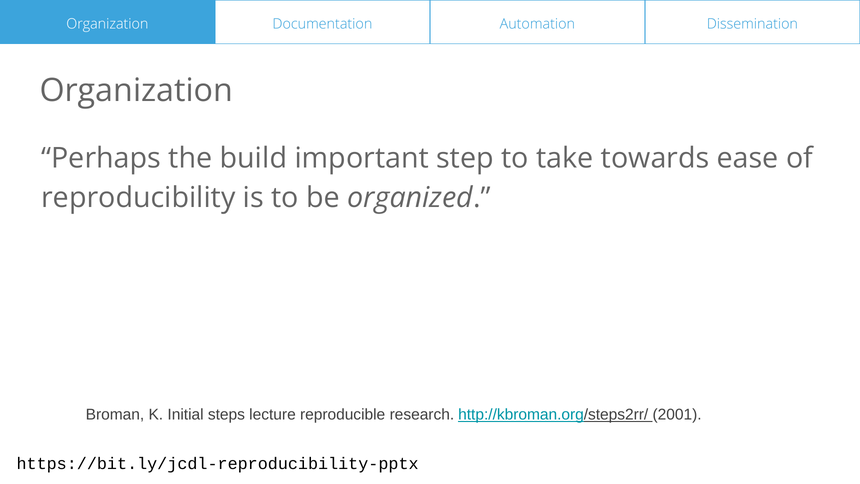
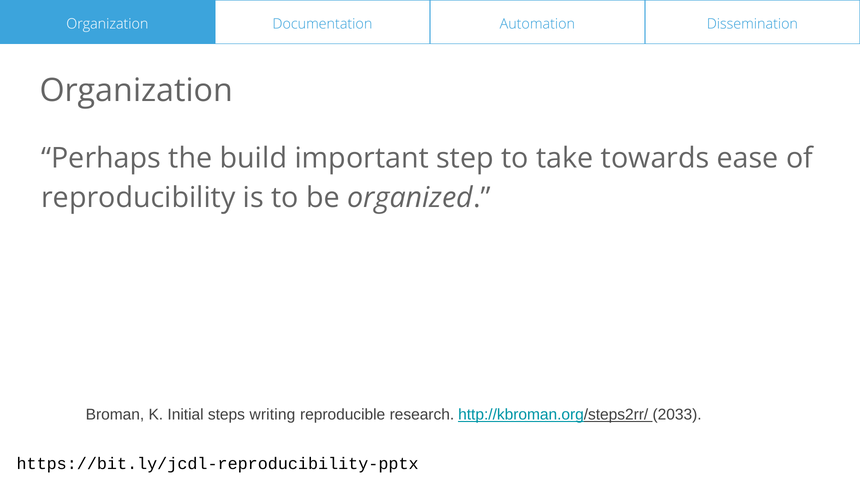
lecture: lecture -> writing
2001: 2001 -> 2033
